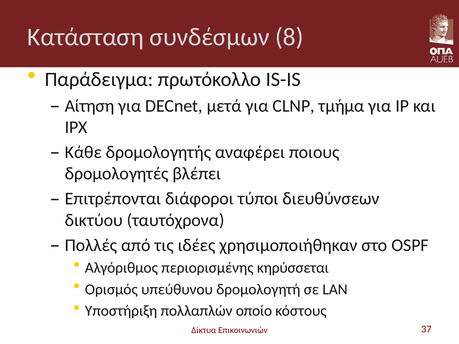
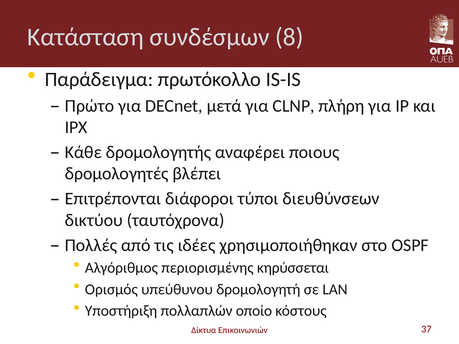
Αίτηση: Αίτηση -> Πρώτο
τμήμα: τμήμα -> πλήρη
